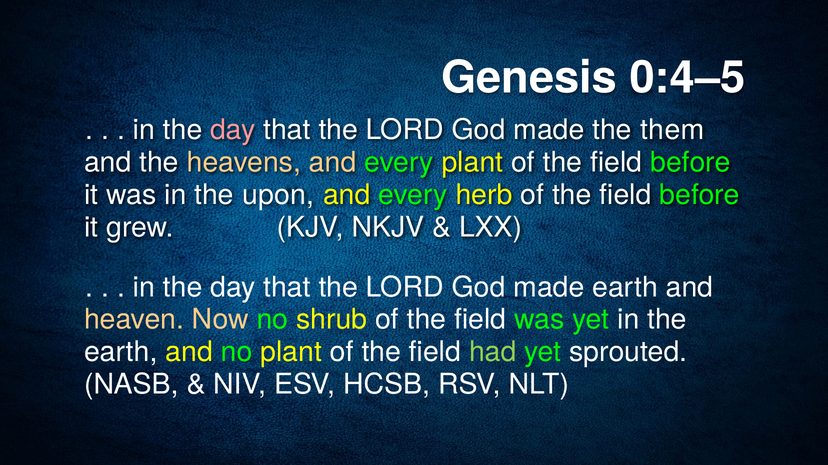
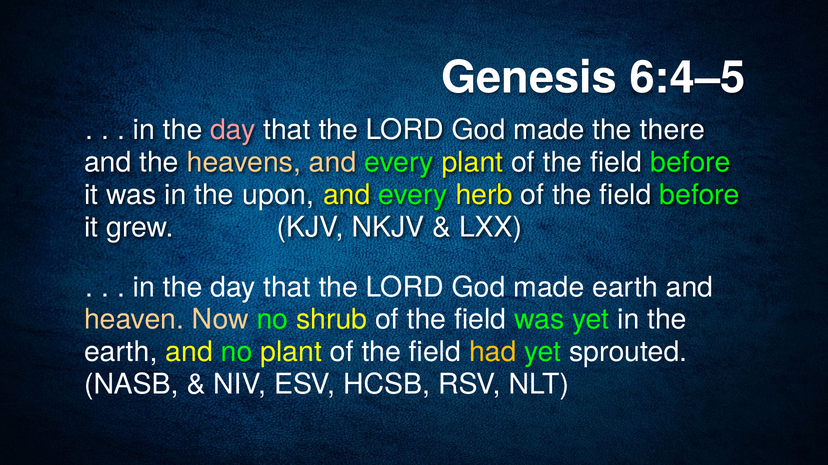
0:4–5: 0:4–5 -> 6:4–5
them: them -> there
had colour: light green -> yellow
